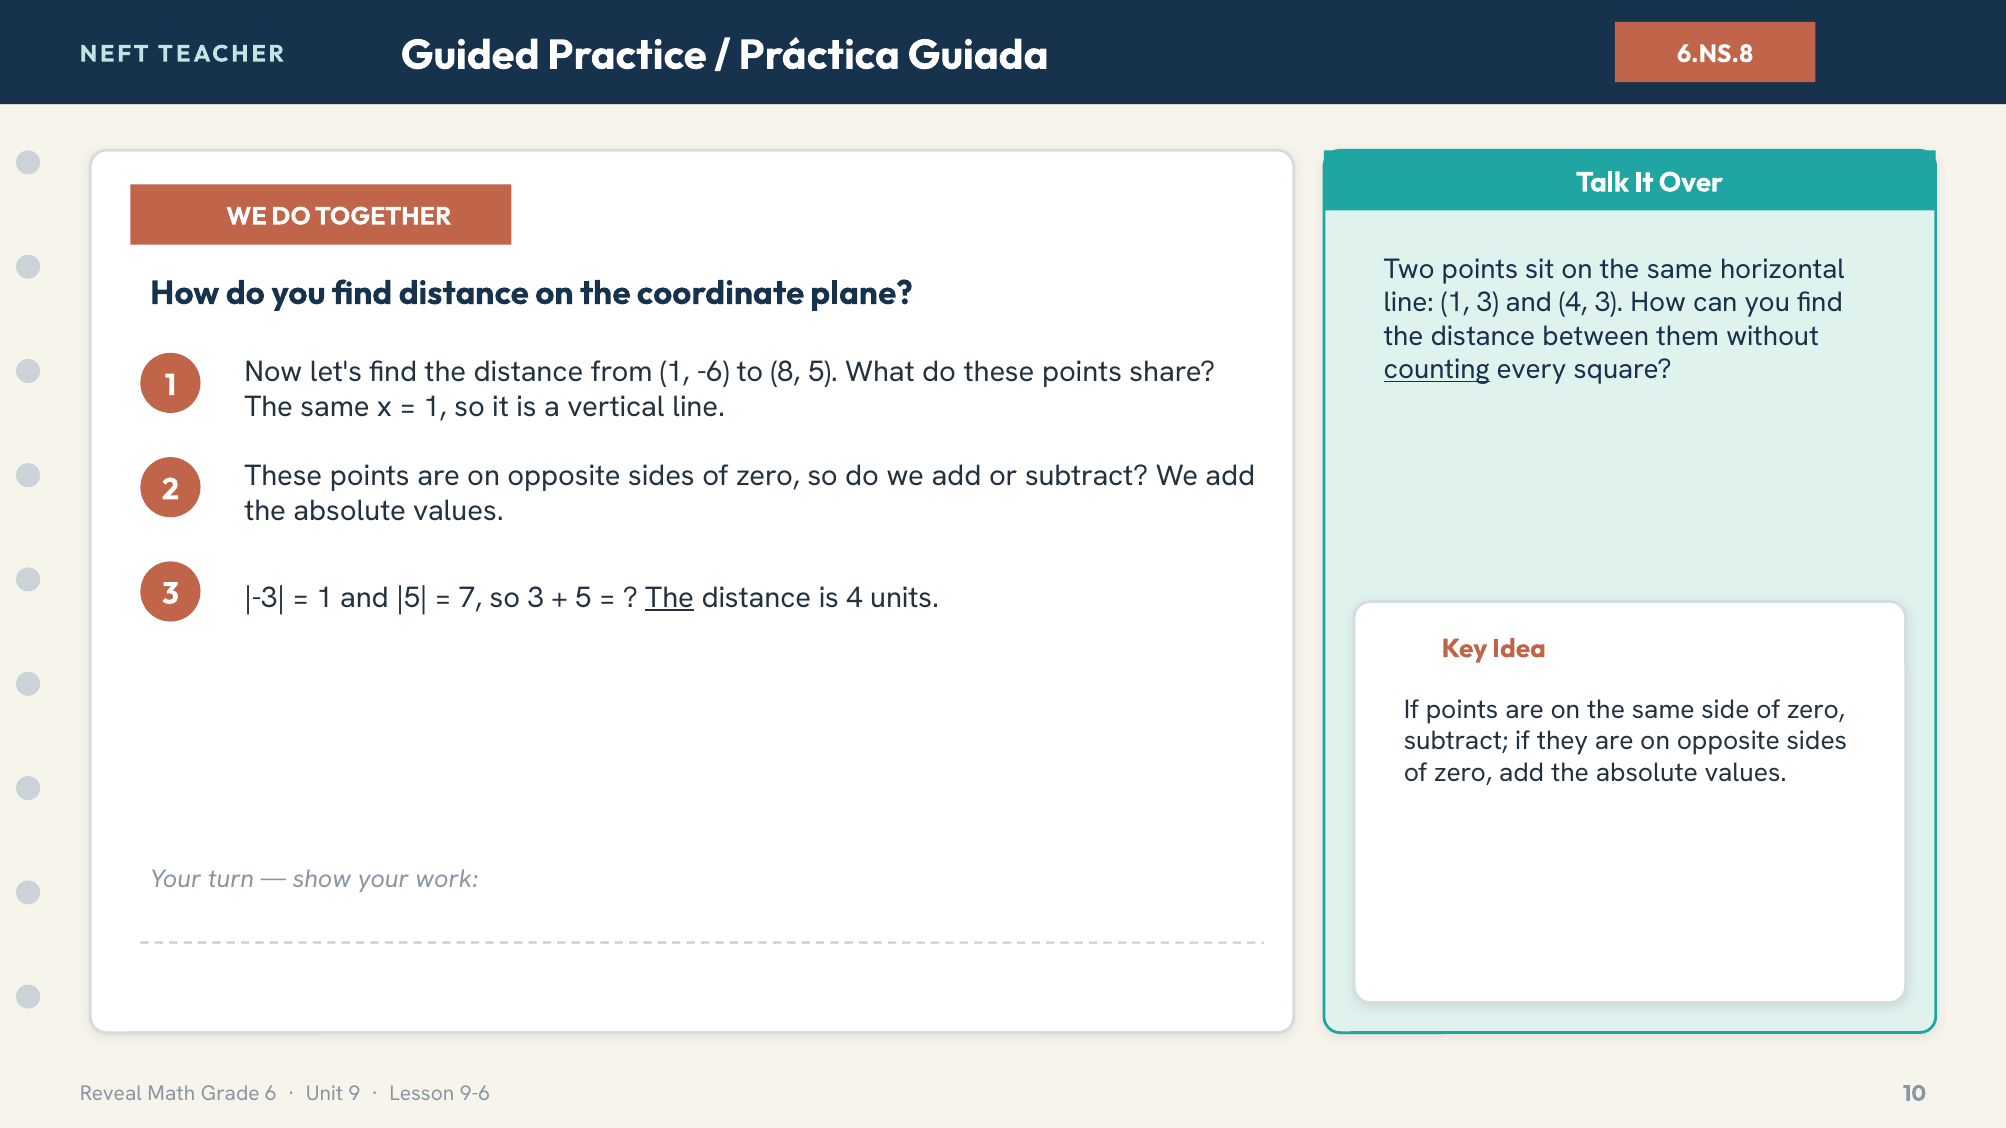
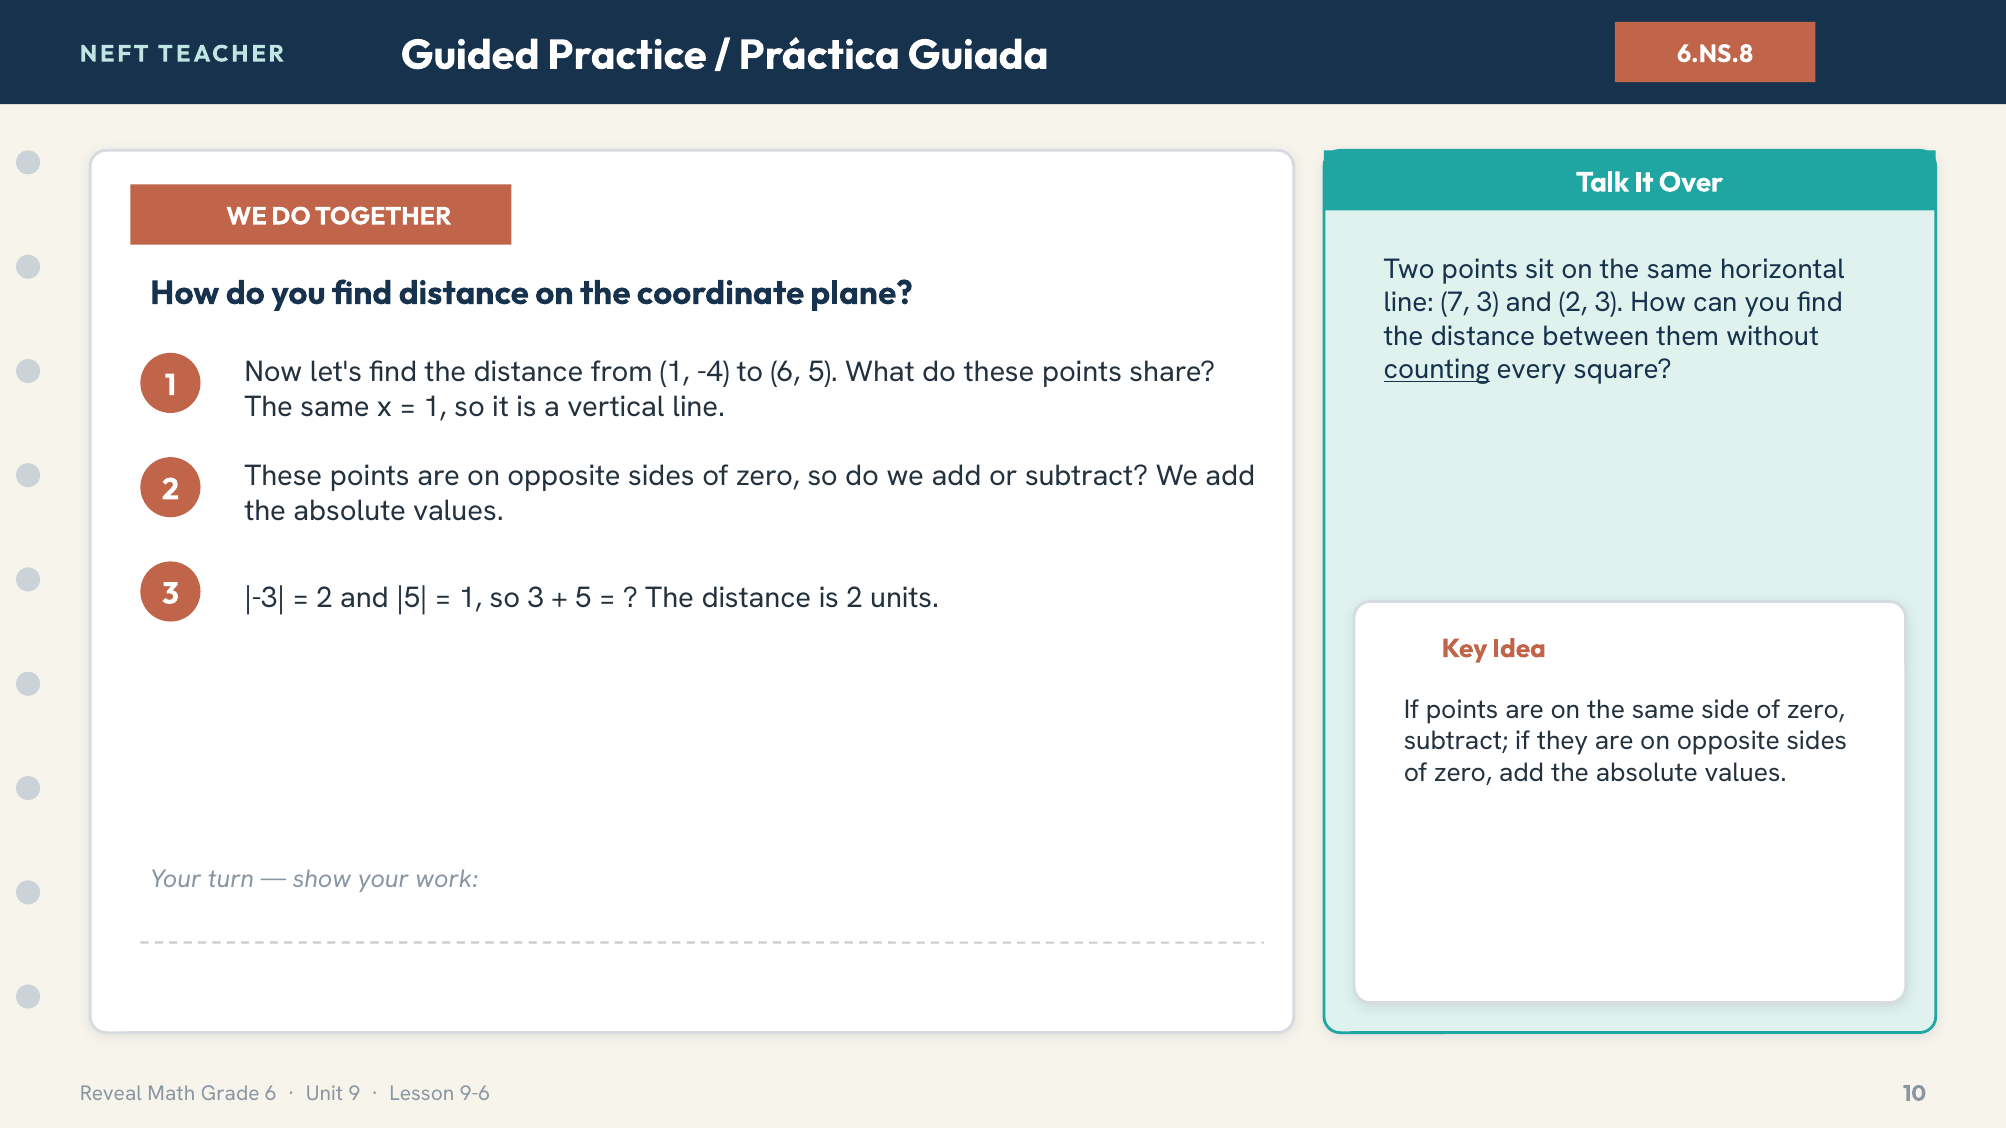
line 1: 1 -> 7
and 4: 4 -> 2
-6: -6 -> -4
to 8: 8 -> 6
1 at (325, 598): 1 -> 2
7 at (471, 598): 7 -> 1
The at (670, 598) underline: present -> none
is 4: 4 -> 2
